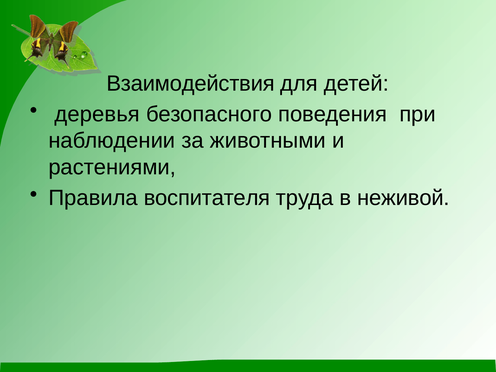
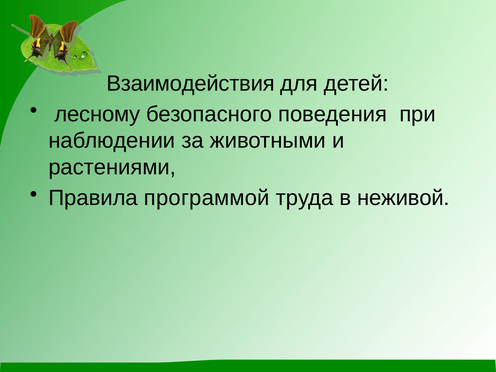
деревья: деревья -> лесному
воспитателя: воспитателя -> программой
